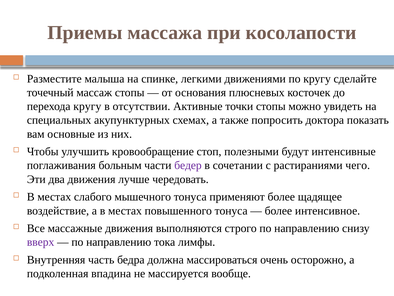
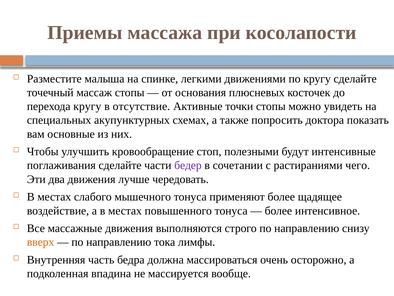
отсутствии: отсутствии -> отсутствие
поглаживания больным: больным -> сделайте
вверх colour: purple -> orange
